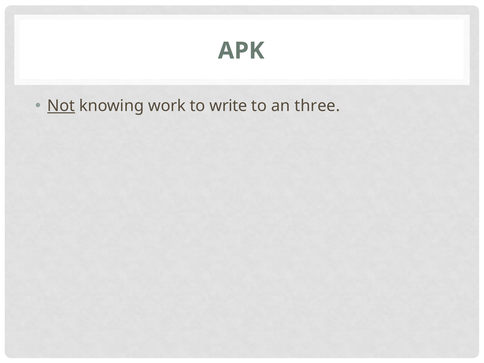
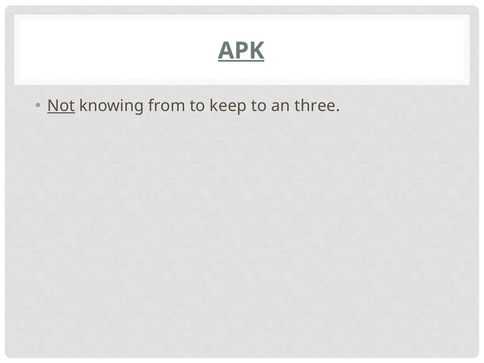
APK underline: none -> present
work: work -> from
write: write -> keep
